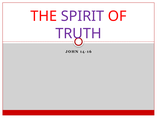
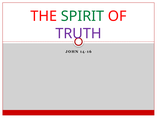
SPIRIT colour: purple -> green
